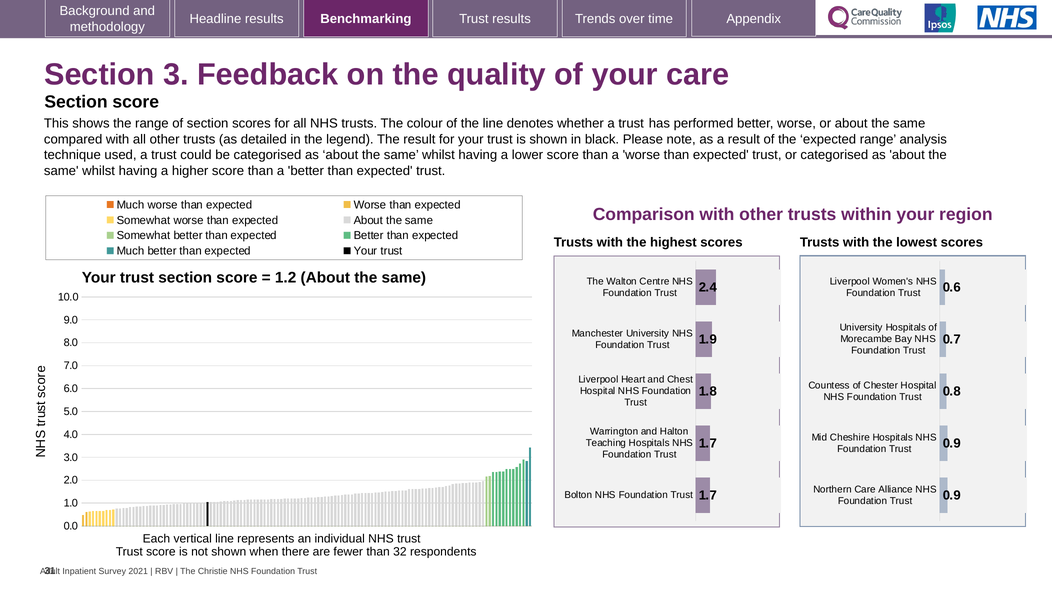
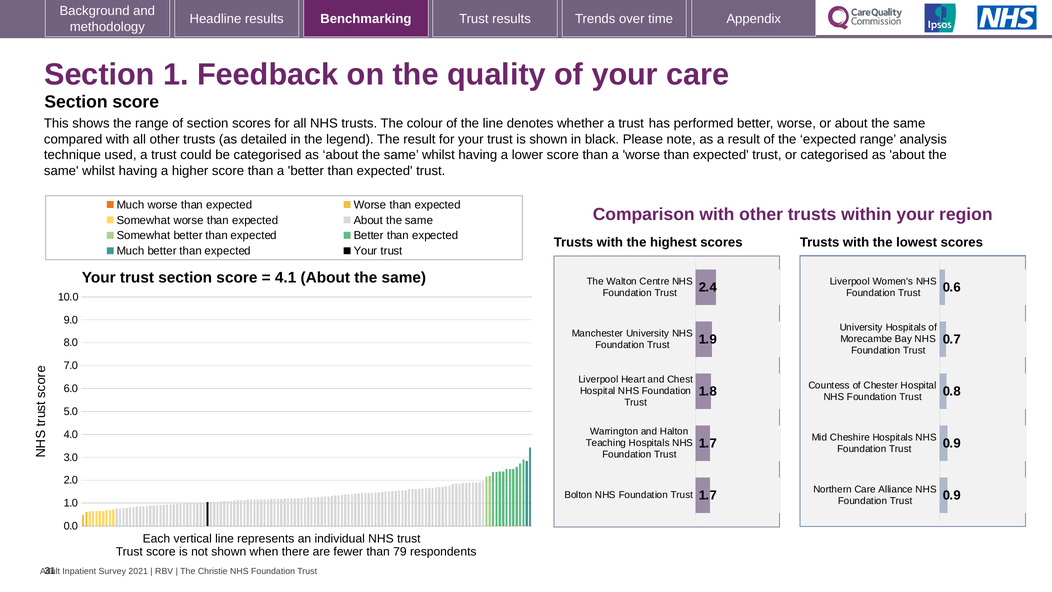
3: 3 -> 1
1.2: 1.2 -> 4.1
32: 32 -> 79
